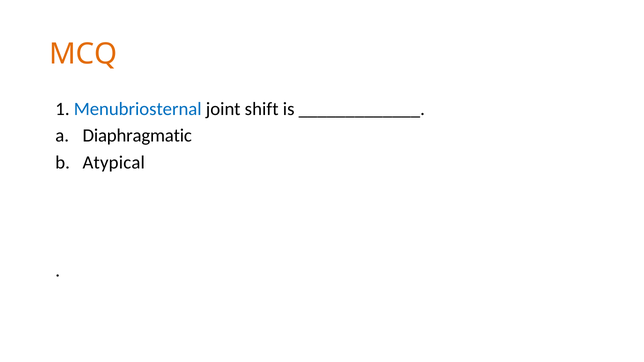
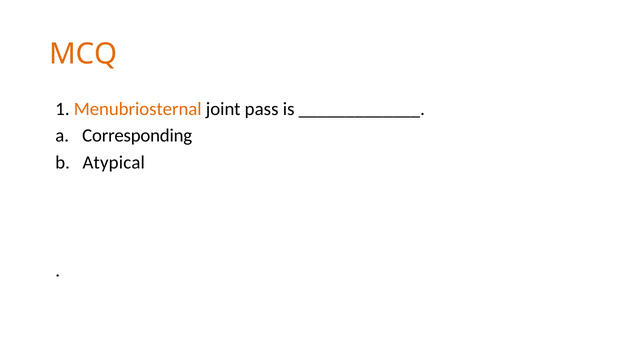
Menubriosternal colour: blue -> orange
shift: shift -> pass
Diaphragmatic: Diaphragmatic -> Corresponding
